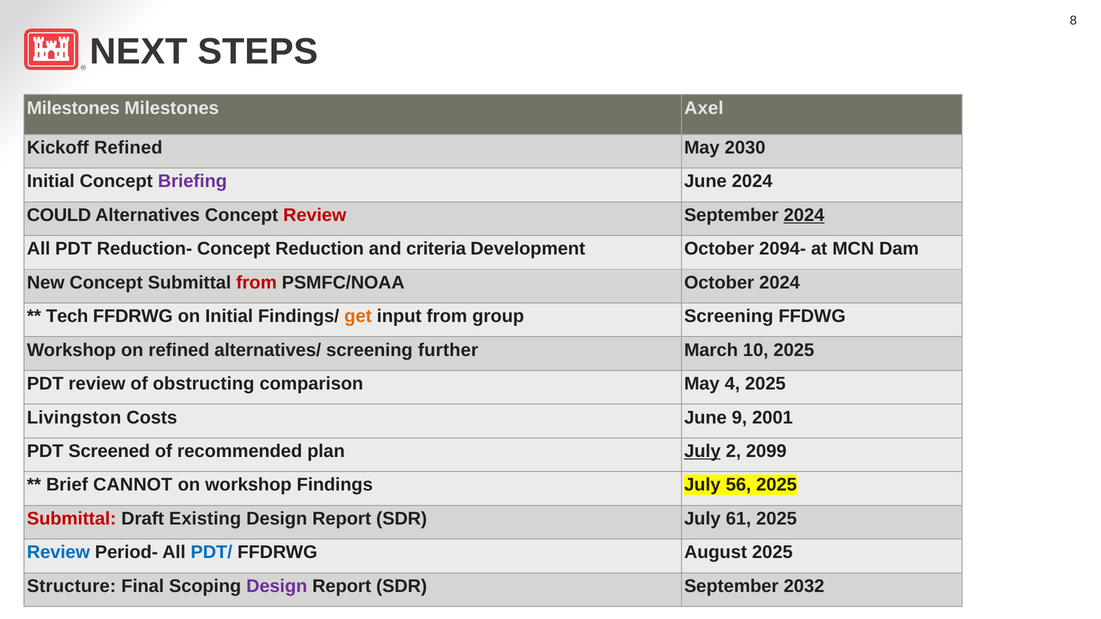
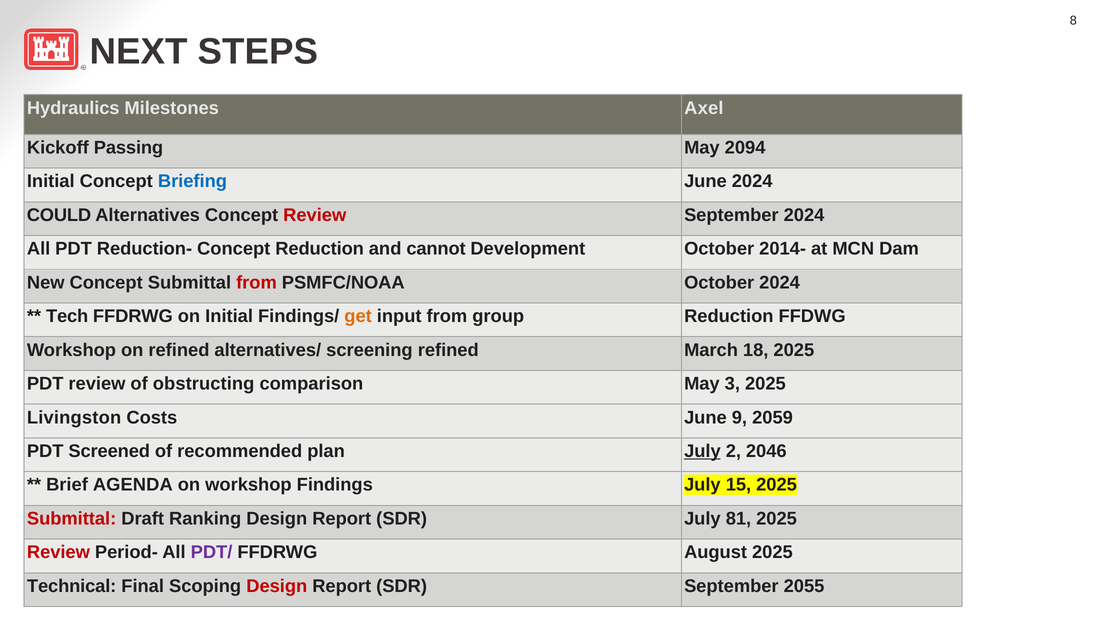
Milestones at (73, 108): Milestones -> Hydraulics
Kickoff Refined: Refined -> Passing
2030: 2030 -> 2094
Briefing colour: purple -> blue
2024 at (804, 215) underline: present -> none
criteria: criteria -> cannot
2094-: 2094- -> 2014-
group Screening: Screening -> Reduction
screening further: further -> refined
10: 10 -> 18
4: 4 -> 3
2001: 2001 -> 2059
2099: 2099 -> 2046
CANNOT: CANNOT -> AGENDA
56: 56 -> 15
Existing: Existing -> Ranking
61: 61 -> 81
Review at (58, 553) colour: blue -> red
PDT/ colour: blue -> purple
Structure: Structure -> Technical
Design at (277, 586) colour: purple -> red
2032: 2032 -> 2055
